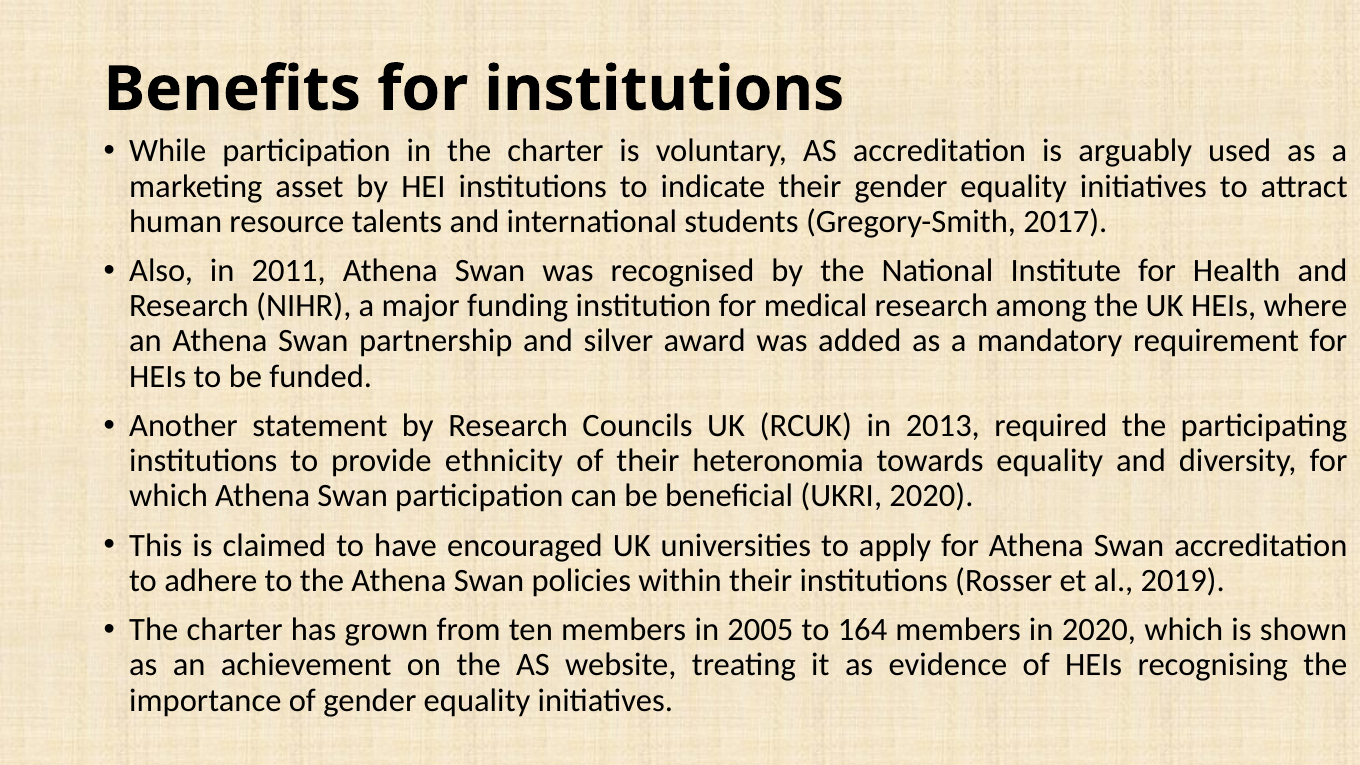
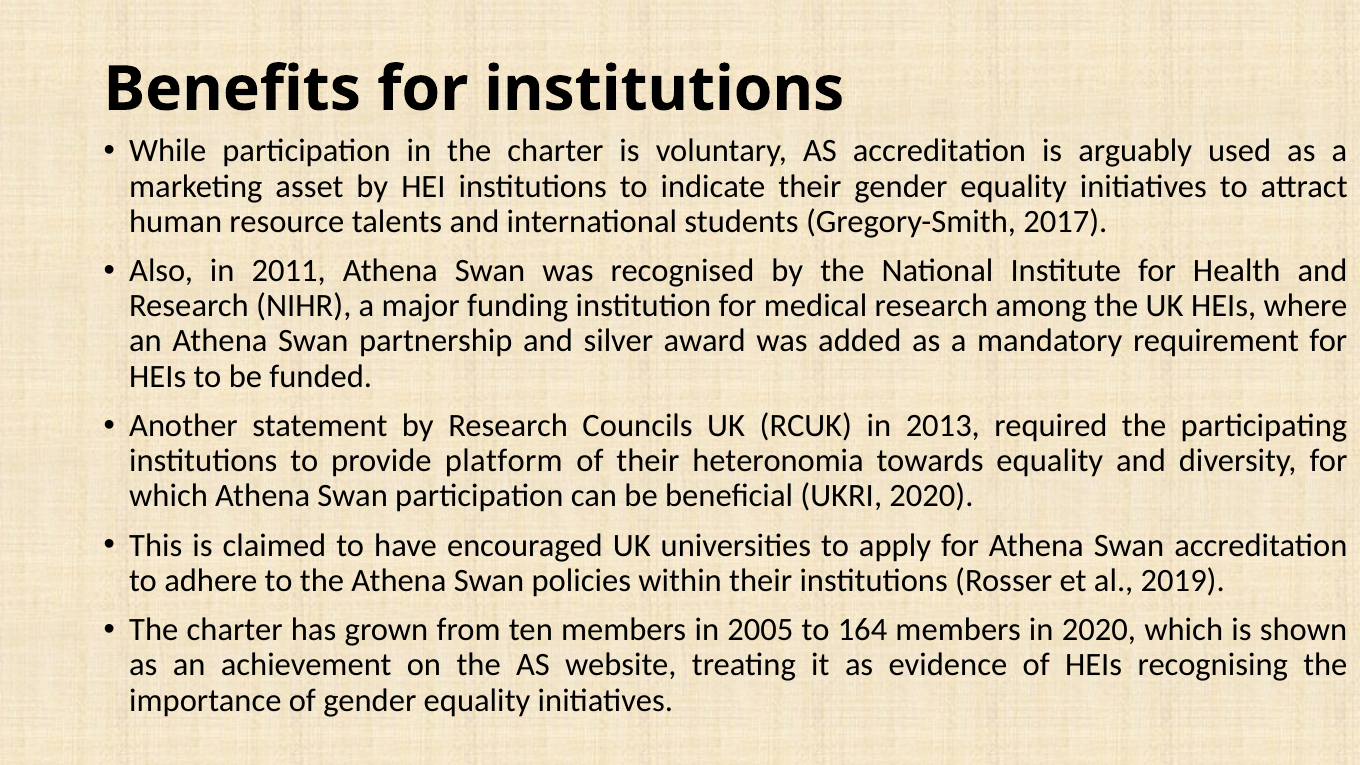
ethnicity: ethnicity -> platform
